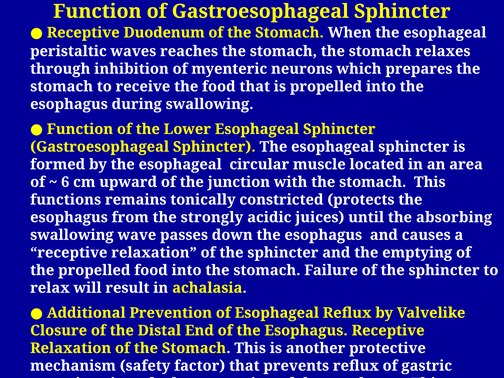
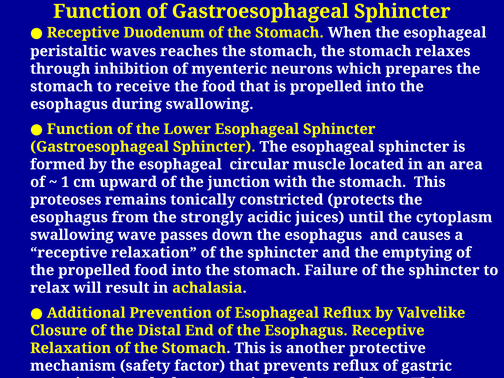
6: 6 -> 1
functions: functions -> proteoses
absorbing: absorbing -> cytoplasm
